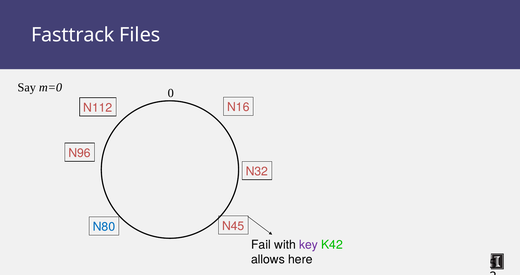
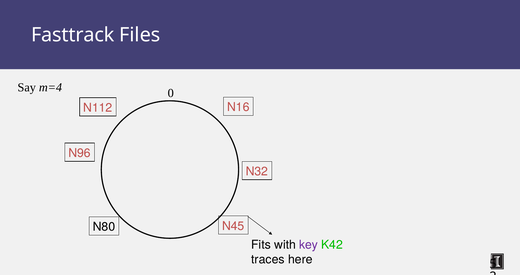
m=0: m=0 -> m=4
N80 colour: blue -> black
Fail: Fail -> Fits
allows: allows -> traces
